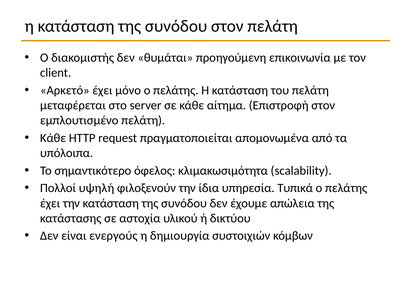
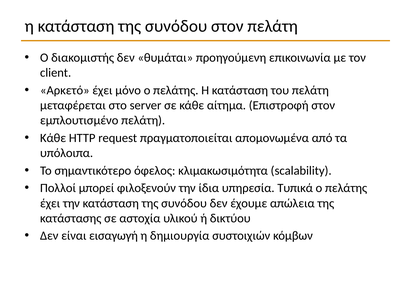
υψηλή: υψηλή -> μπορεί
ενεργούς: ενεργούς -> εισαγωγή
